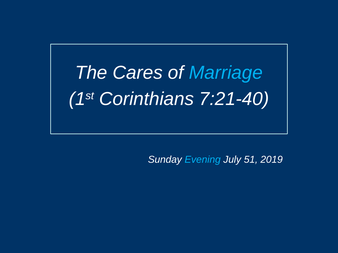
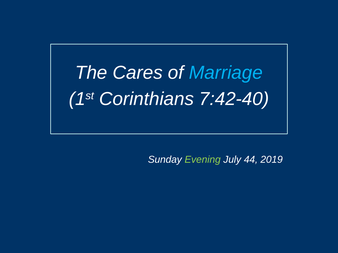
7:21-40: 7:21-40 -> 7:42-40
Evening colour: light blue -> light green
51: 51 -> 44
